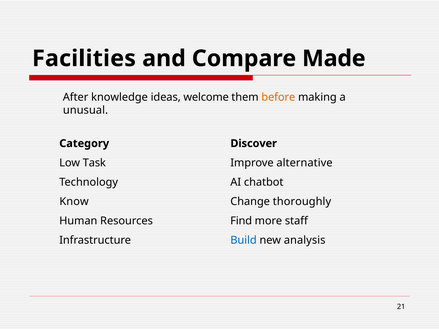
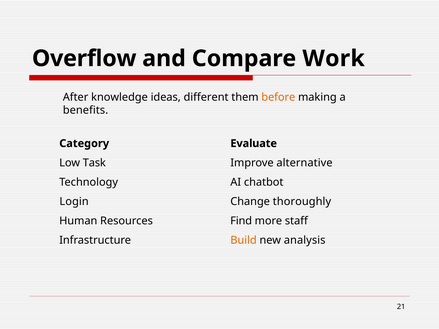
Facilities: Facilities -> Overflow
Made: Made -> Work
welcome: welcome -> different
unusual: unusual -> benefits
Discover: Discover -> Evaluate
Know: Know -> Login
Build colour: blue -> orange
